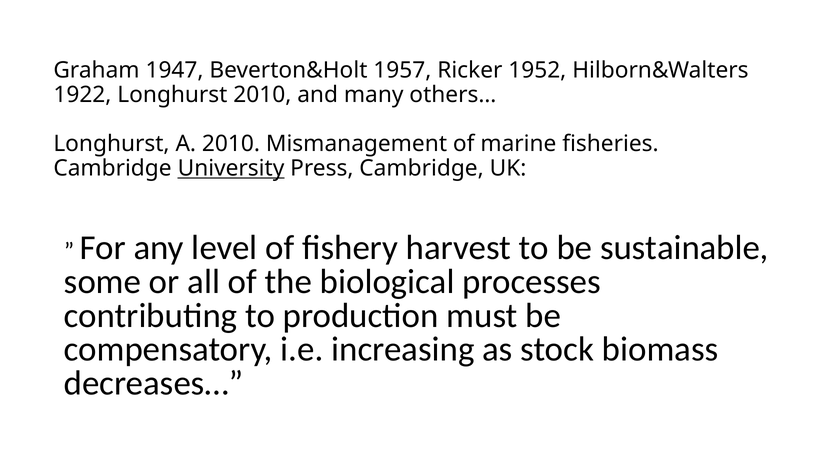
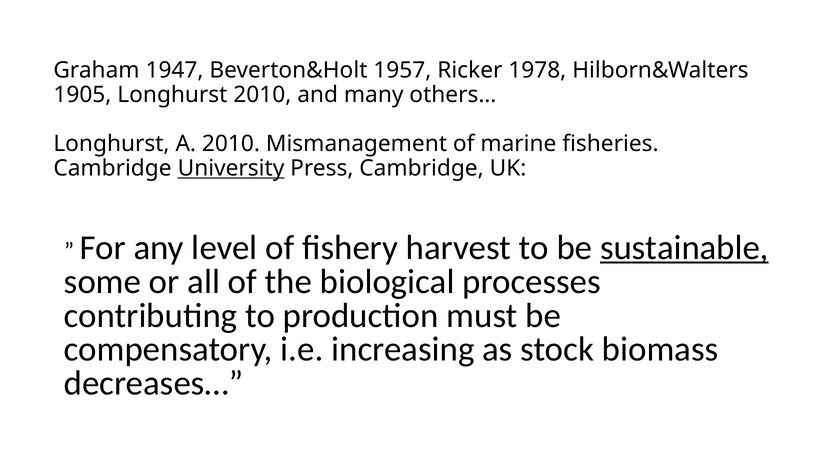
1952: 1952 -> 1978
1922: 1922 -> 1905
sustainable underline: none -> present
